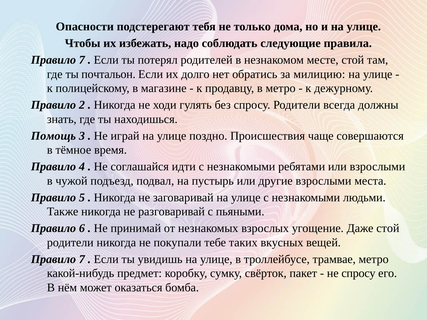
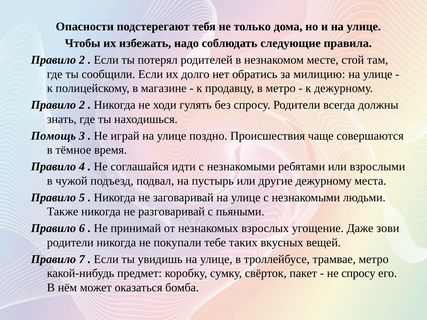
7 at (82, 60): 7 -> 2
почтальон: почтальон -> сообщили
другие взрослыми: взрослыми -> дежурному
Даже стой: стой -> зови
